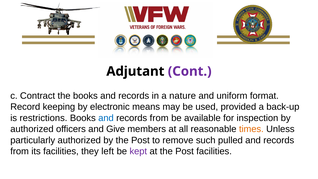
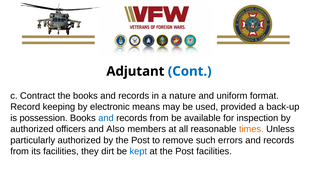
Cont colour: purple -> blue
restrictions: restrictions -> possession
Give: Give -> Also
pulled: pulled -> errors
left: left -> dirt
kept colour: purple -> blue
